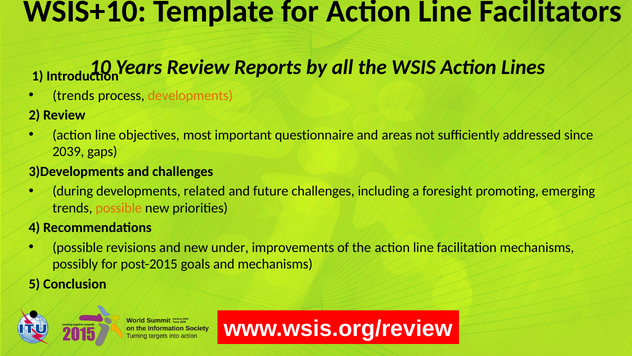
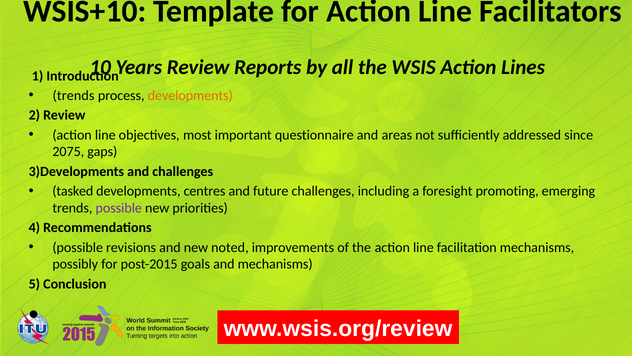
2039: 2039 -> 2075
during: during -> tasked
related: related -> centres
possible at (119, 208) colour: orange -> purple
under: under -> noted
